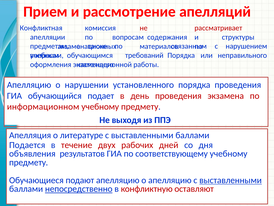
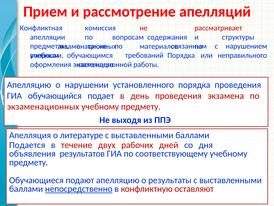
информационном at (43, 107): информационном -> экзаменационных
о апелляцию: апелляцию -> результаты
выставленными at (231, 180) underline: present -> none
